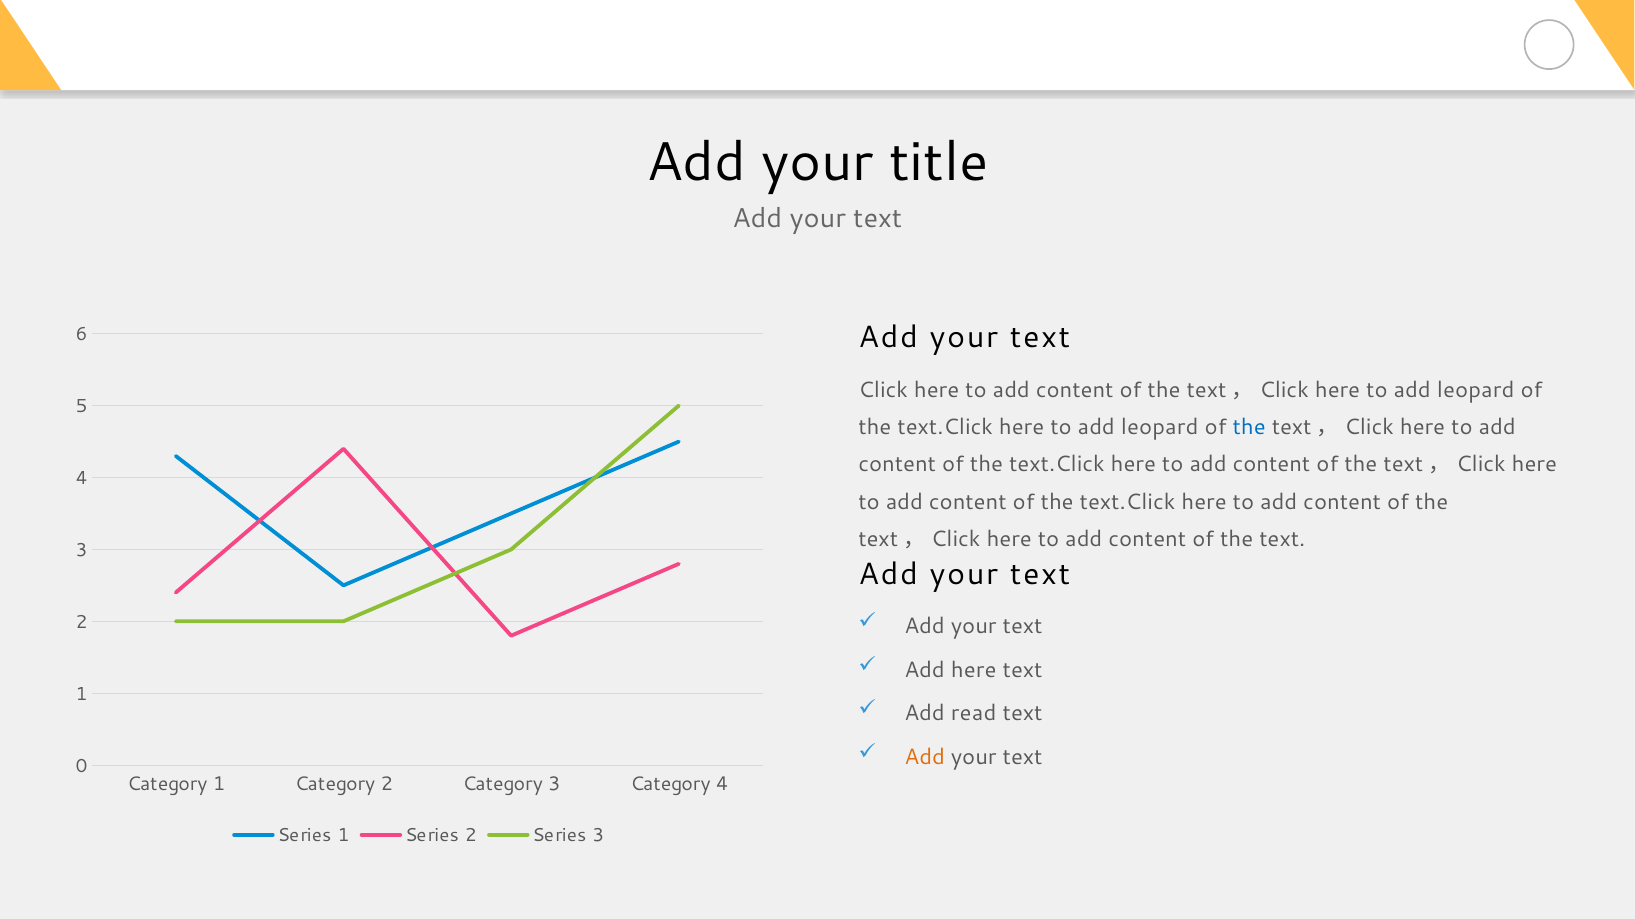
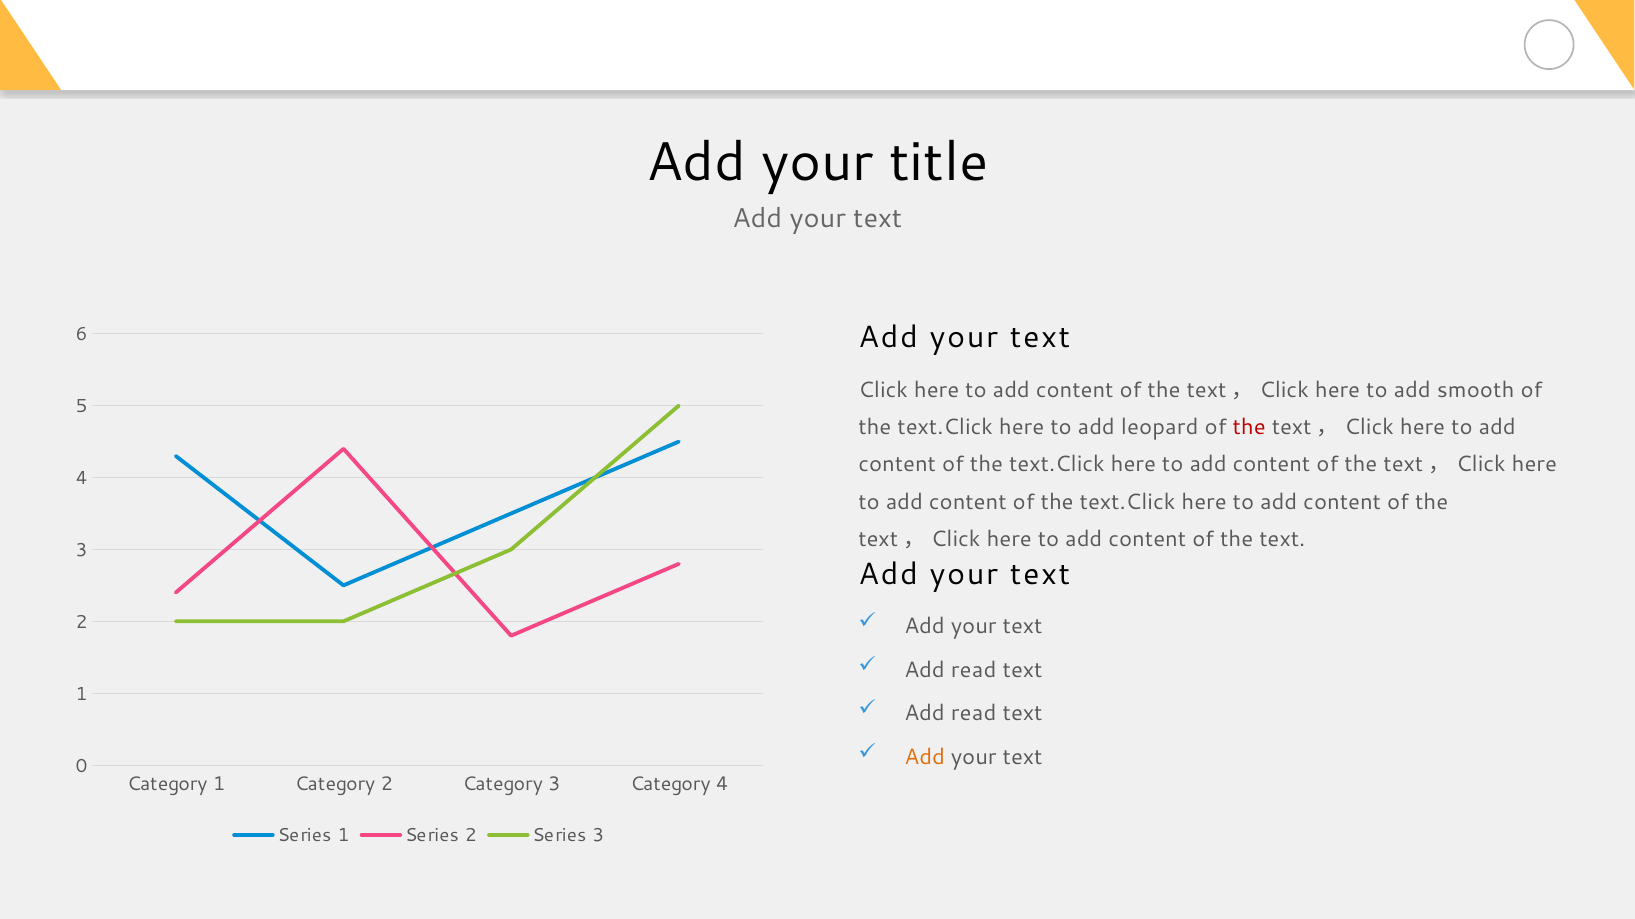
leopard at (1476, 390): leopard -> smooth
the at (1249, 428) colour: blue -> red
here at (974, 670): here -> read
